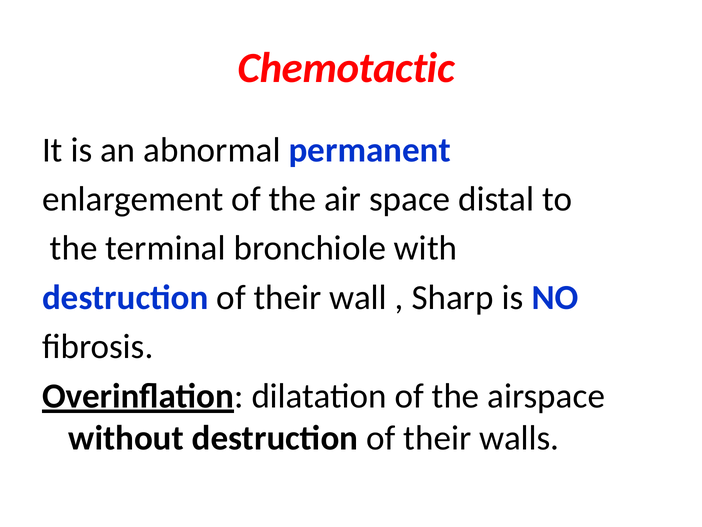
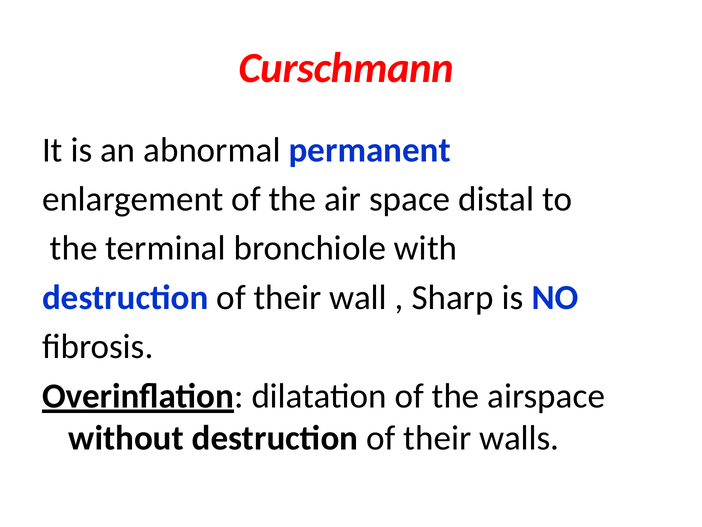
Chemotactic: Chemotactic -> Curschmann
